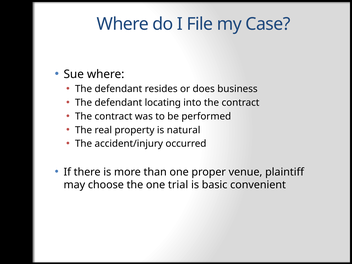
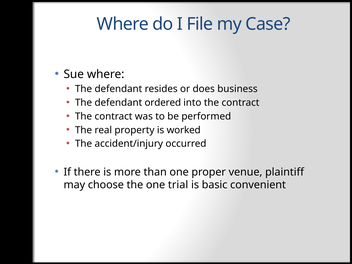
locating: locating -> ordered
natural: natural -> worked
